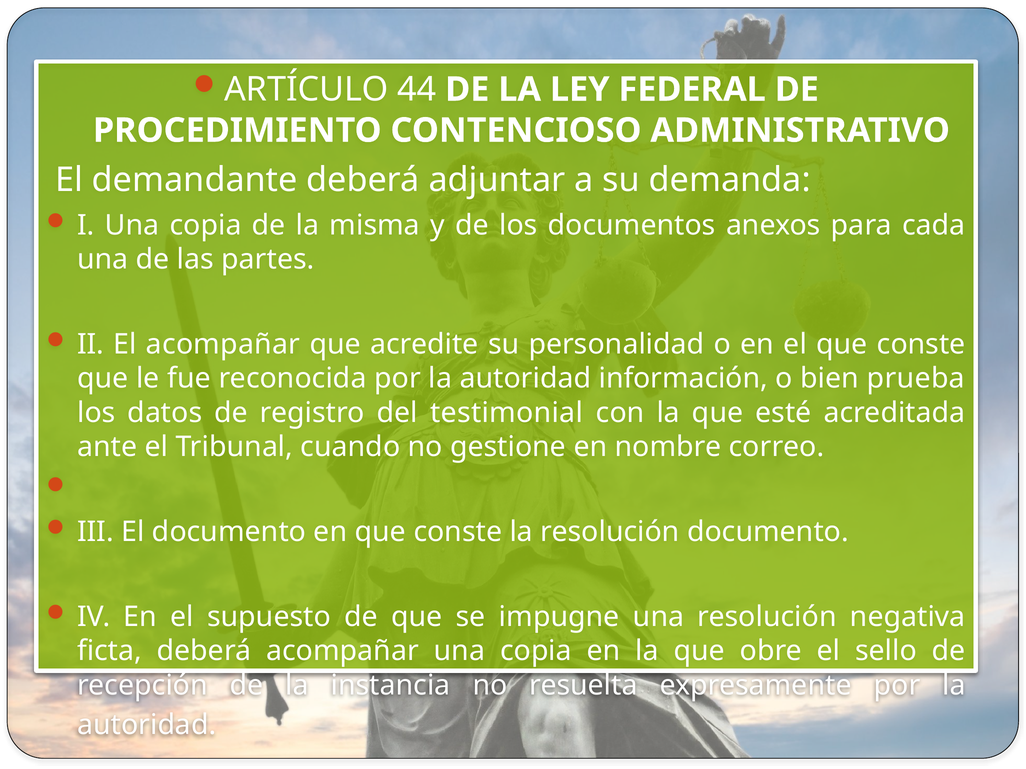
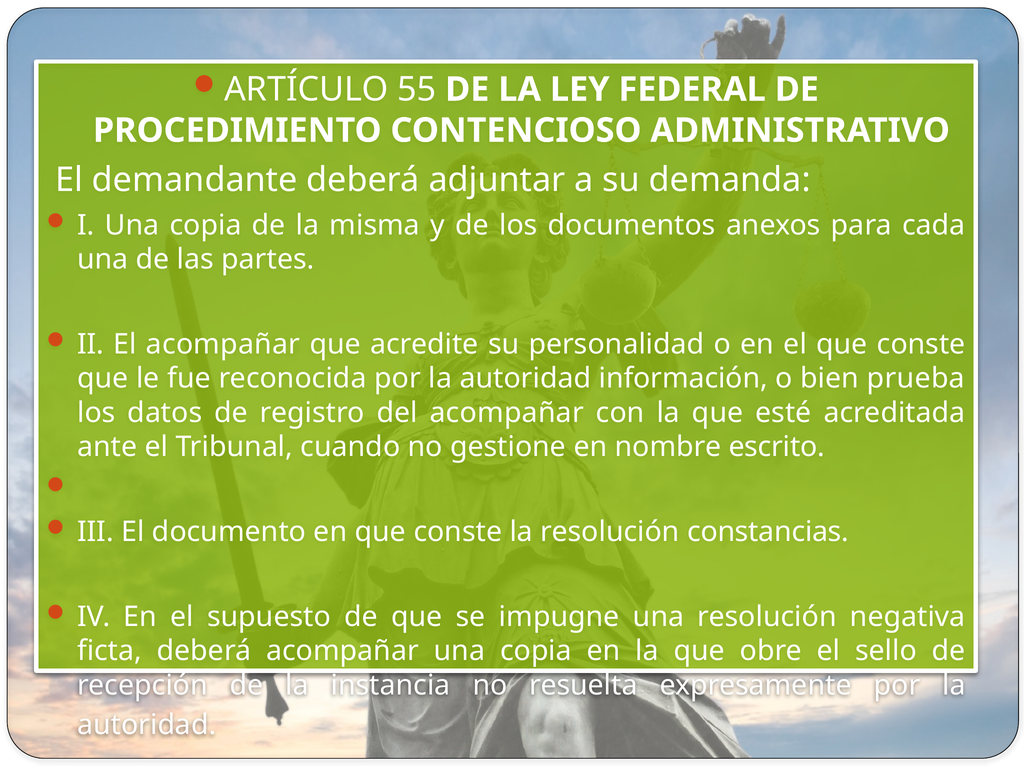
44: 44 -> 55
del testimonial: testimonial -> acompañar
correo: correo -> escrito
resolución documento: documento -> constancias
